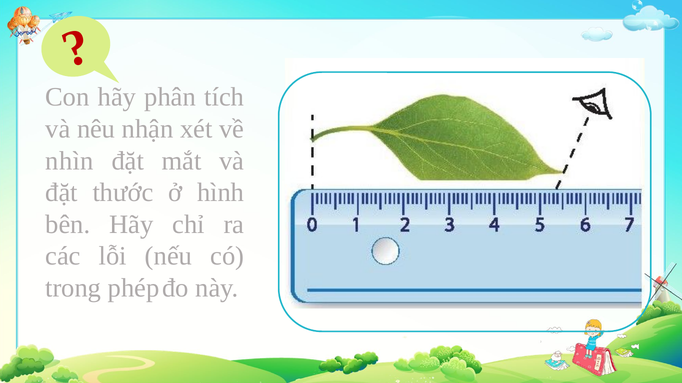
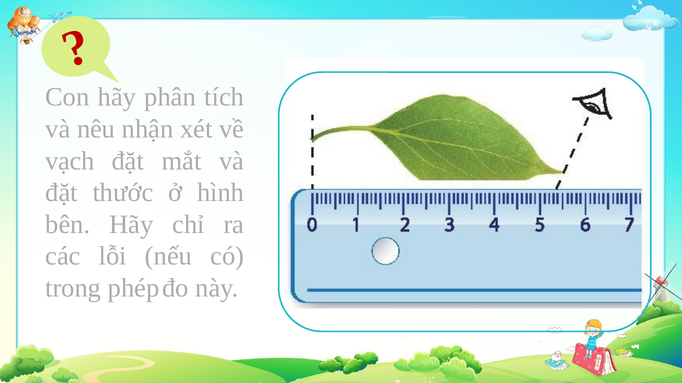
nhìn: nhìn -> vạch
